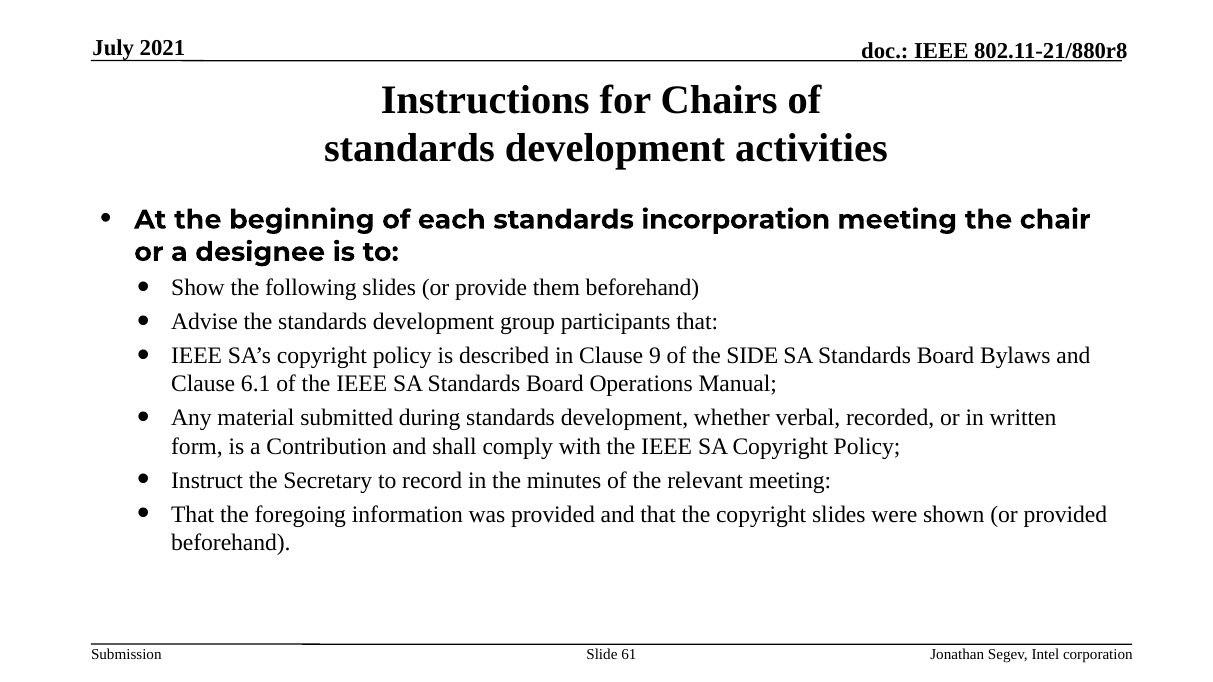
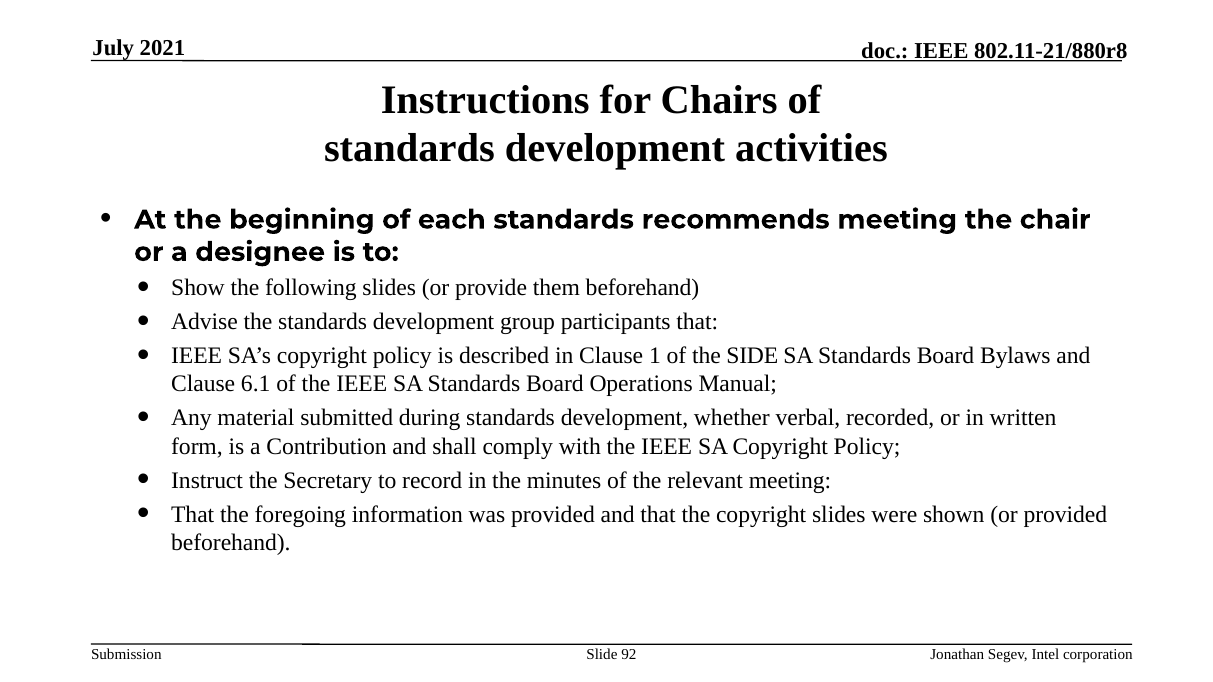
incorporation: incorporation -> recommends
9: 9 -> 1
61: 61 -> 92
